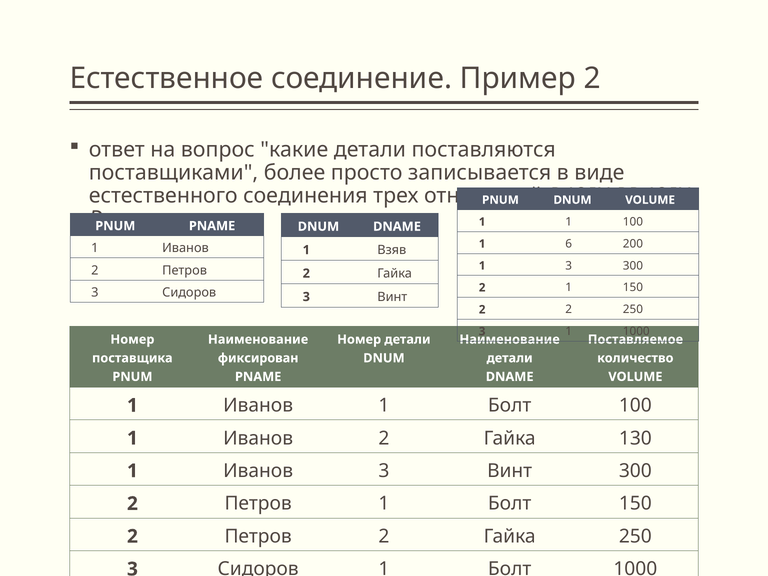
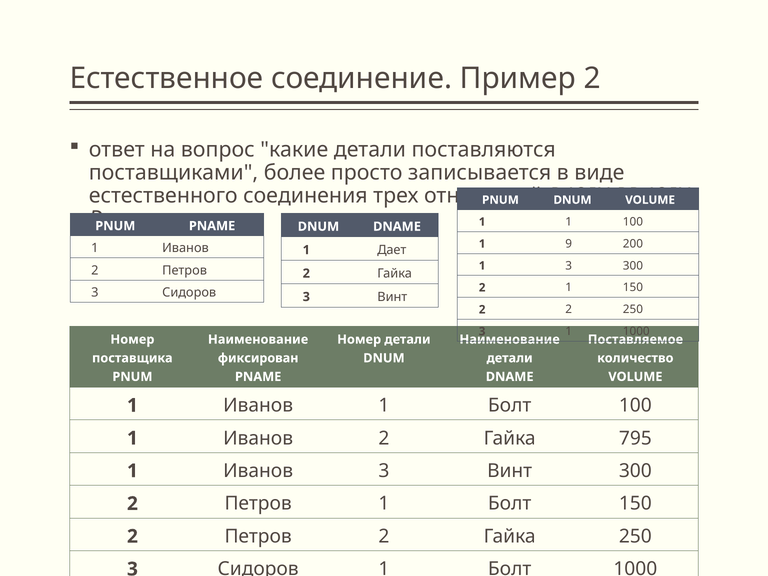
6: 6 -> 9
Взяв: Взяв -> Дает
130: 130 -> 795
